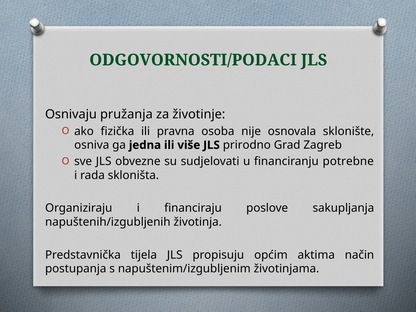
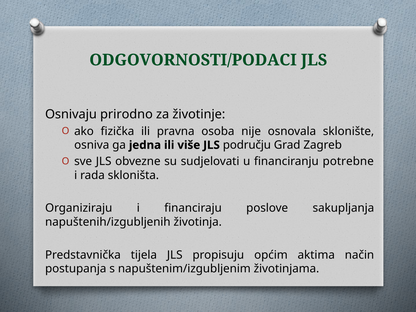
pružanja: pružanja -> prirodno
prirodno: prirodno -> području
